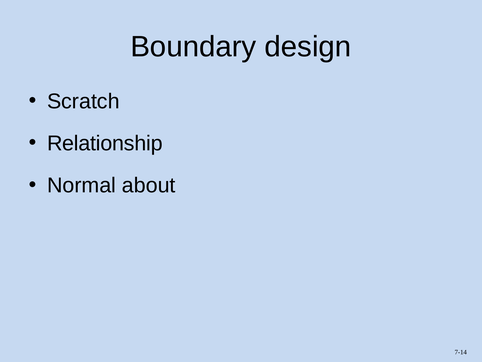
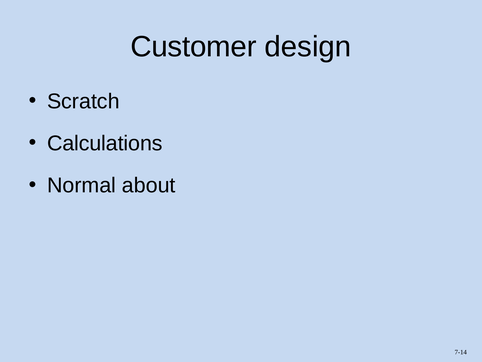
Boundary: Boundary -> Customer
Relationship: Relationship -> Calculations
